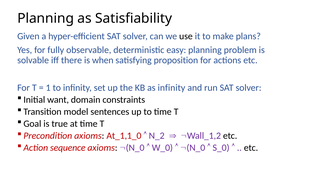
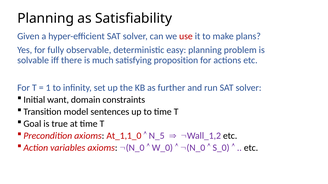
use colour: black -> red
when: when -> much
as infinity: infinity -> further
N_2: N_2 -> N_5
sequence: sequence -> variables
